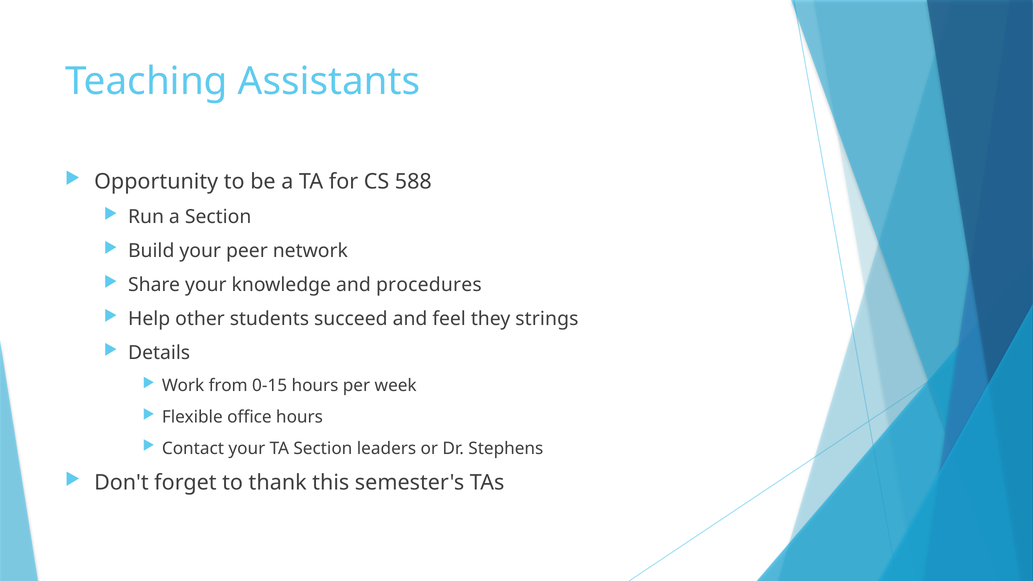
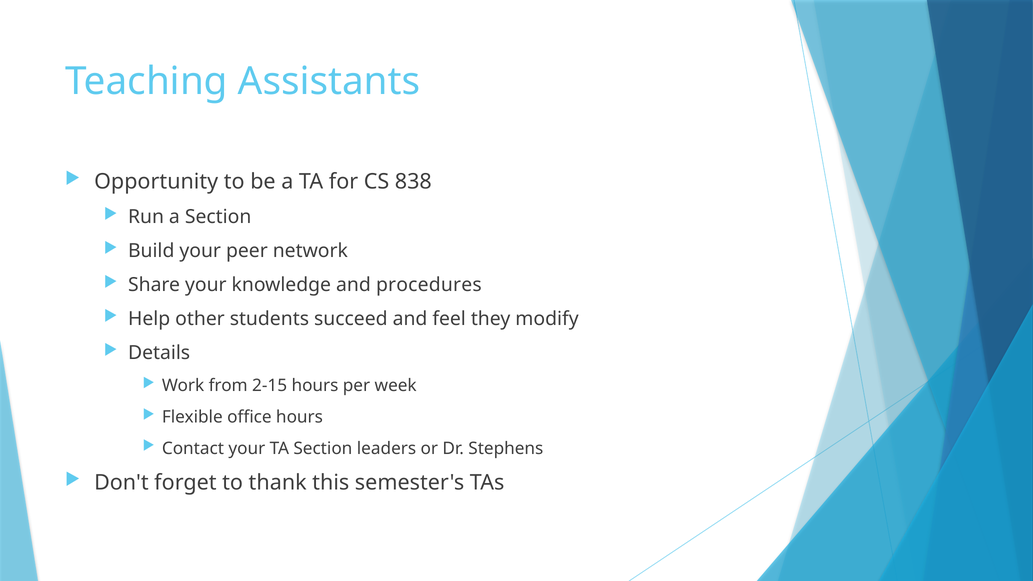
588: 588 -> 838
strings: strings -> modify
0-15: 0-15 -> 2-15
